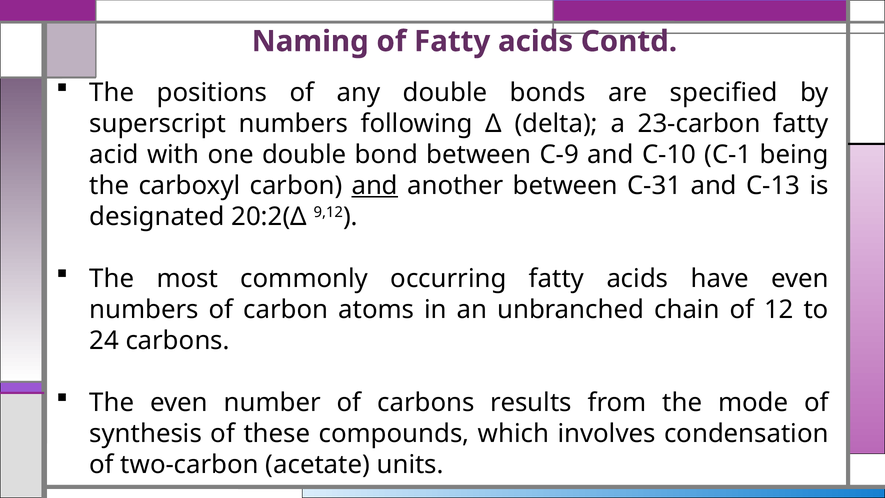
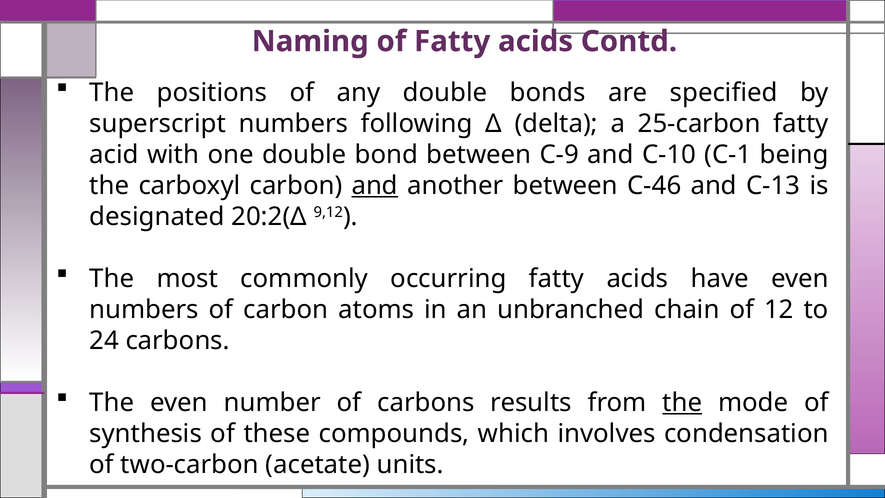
23-carbon: 23-carbon -> 25-carbon
C-31: C-31 -> C-46
the at (682, 402) underline: none -> present
